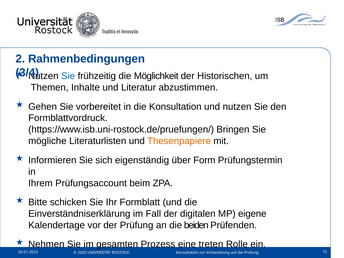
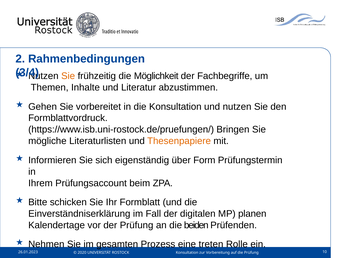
Sie at (68, 76) colour: blue -> orange
Historischen: Historischen -> Fachbegriffe
eigene: eigene -> planen
